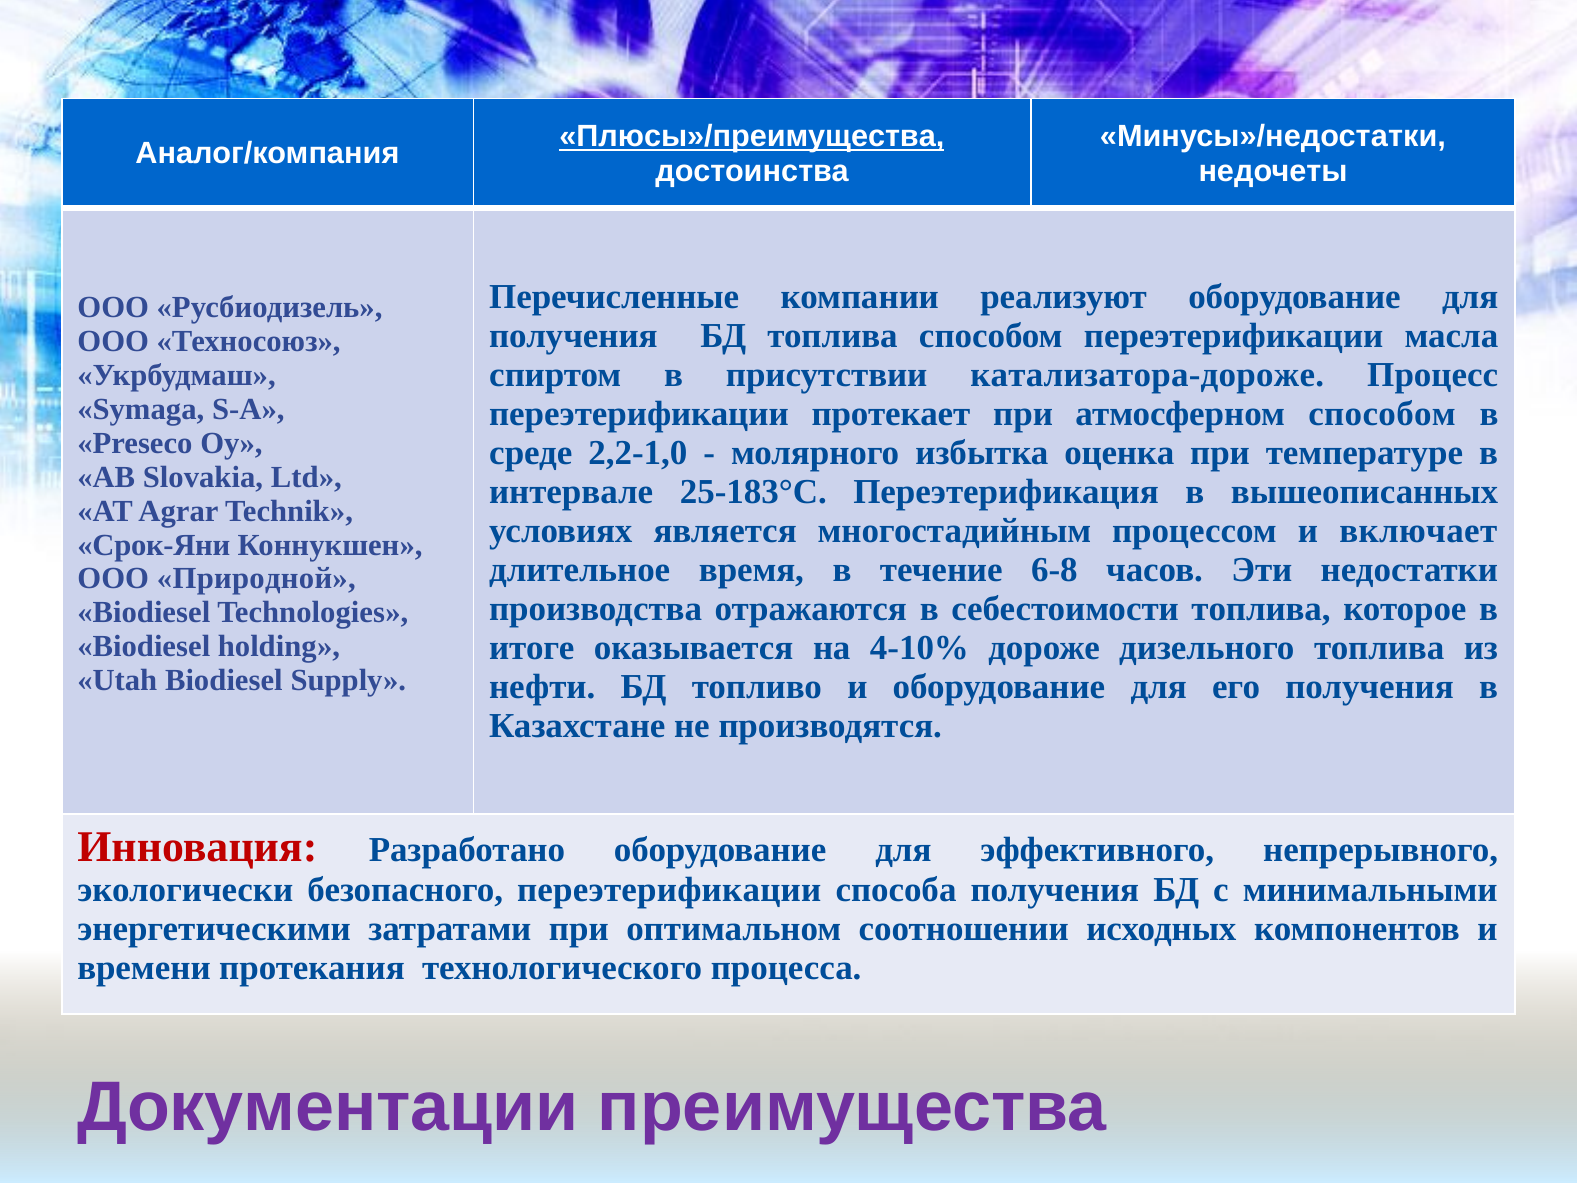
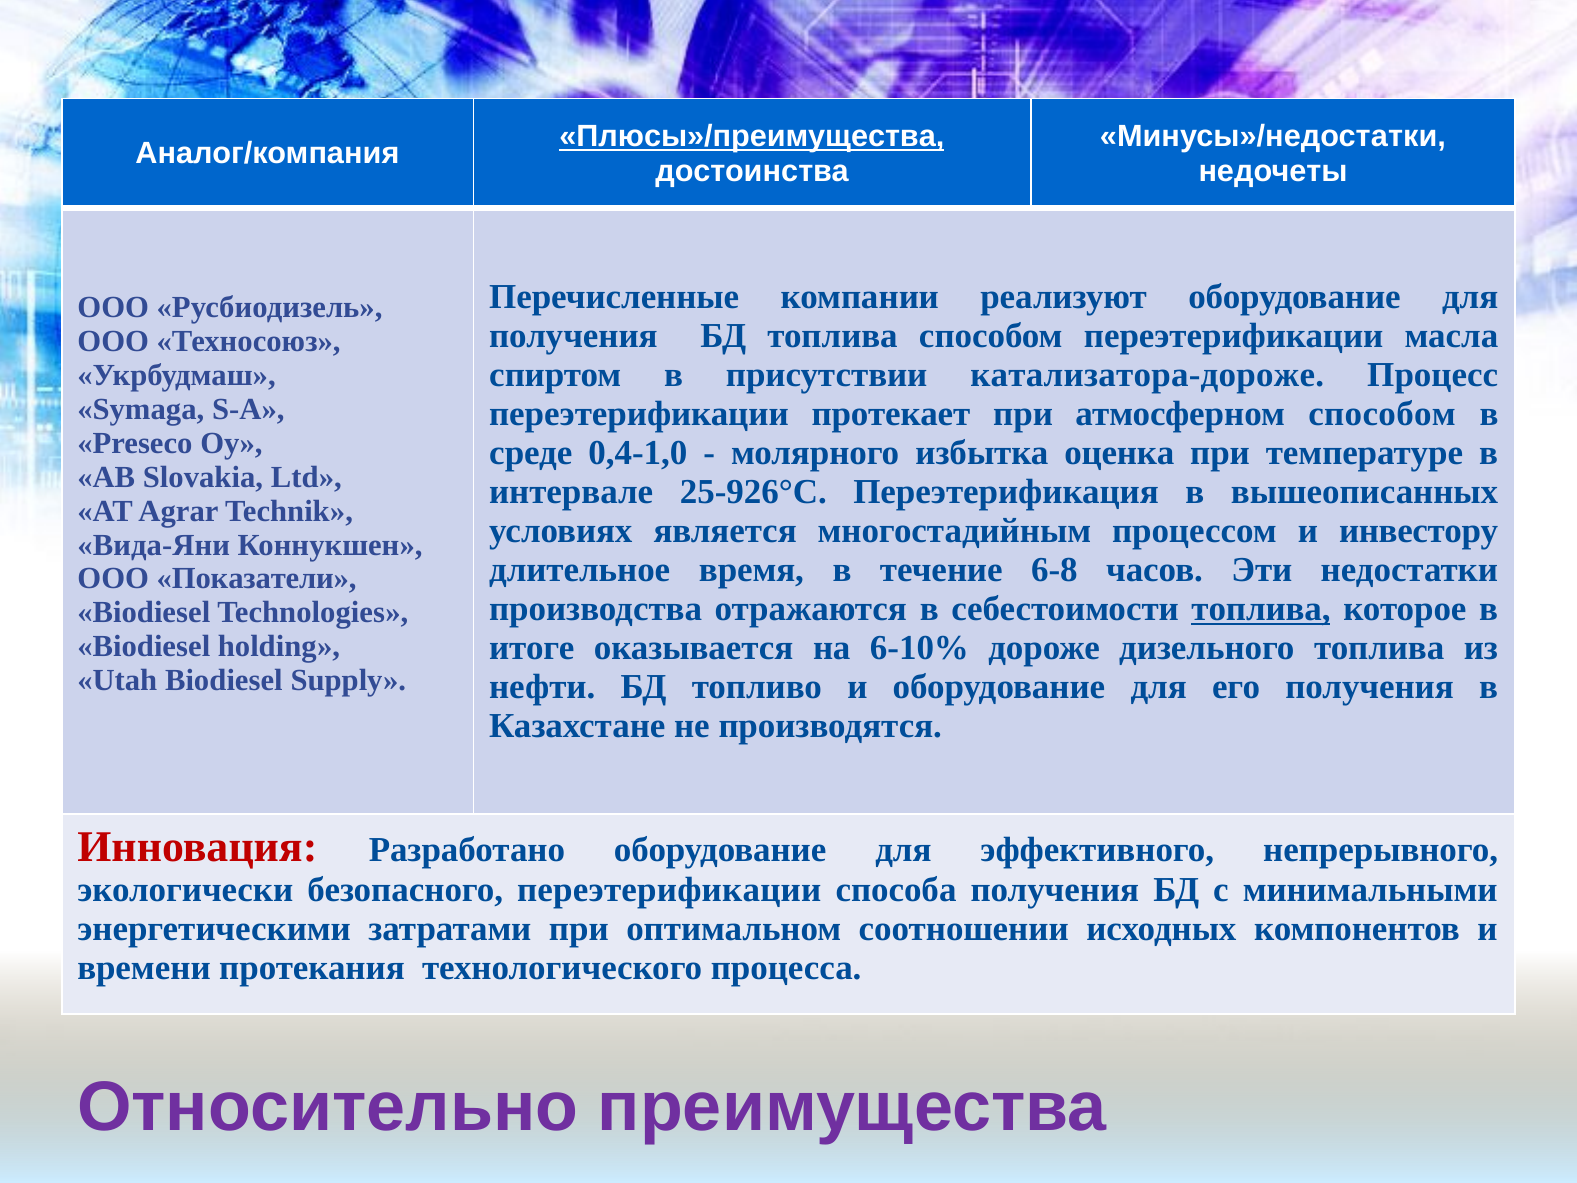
2,2-1,0: 2,2-1,0 -> 0,4-1,0
25-183°С: 25-183°С -> 25-926°С
включает: включает -> инвестору
Срок-Яни: Срок-Яни -> Вида-Яни
Природной: Природной -> Показатели
топлива at (1261, 609) underline: none -> present
4-10%: 4-10% -> 6-10%
Документации: Документации -> Относительно
